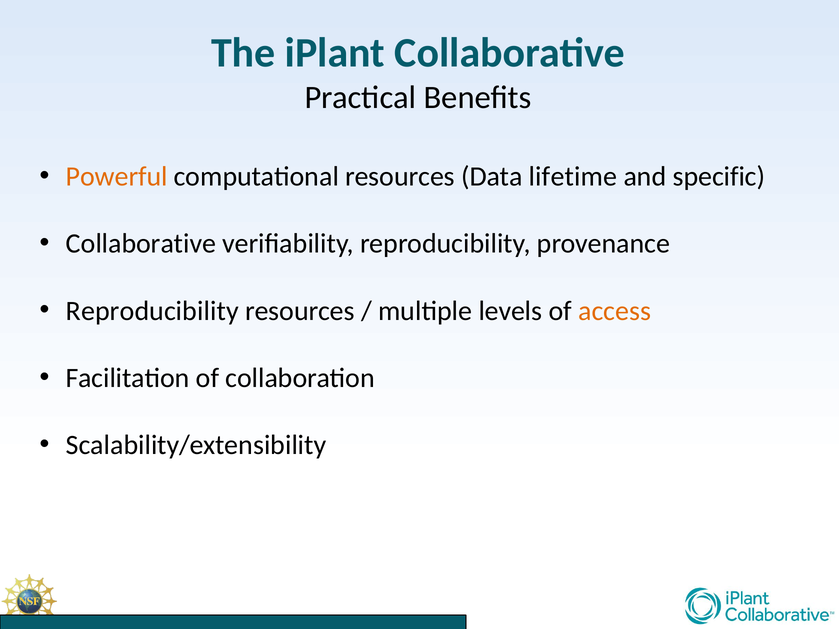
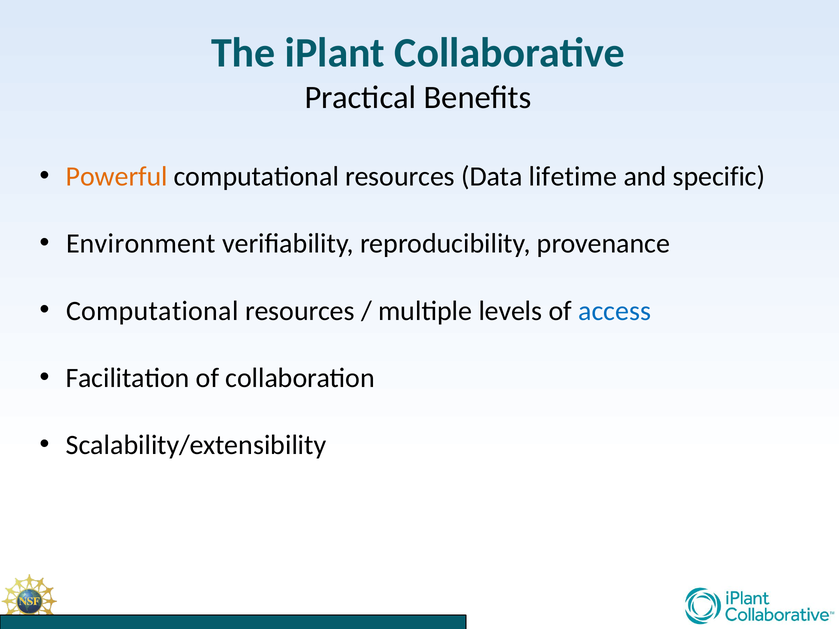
Collaborative at (141, 244): Collaborative -> Environment
Reproducibility at (152, 311): Reproducibility -> Computational
access colour: orange -> blue
